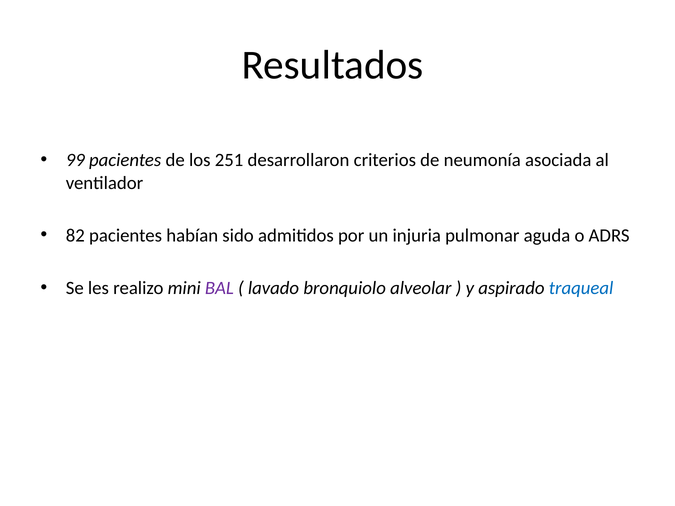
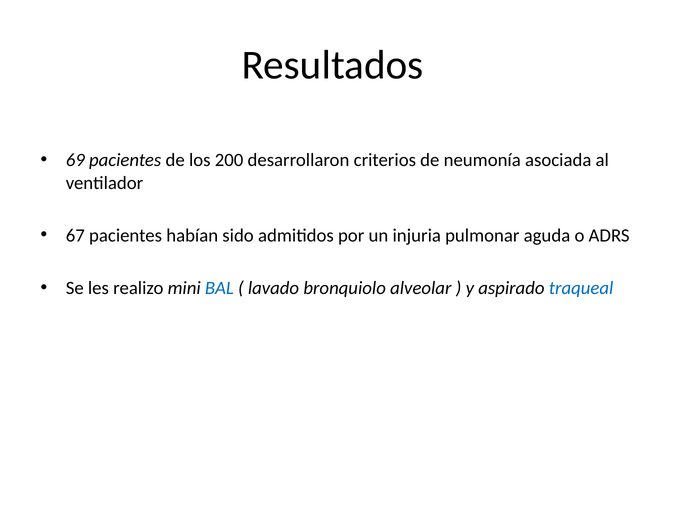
99: 99 -> 69
251: 251 -> 200
82: 82 -> 67
BAL colour: purple -> blue
